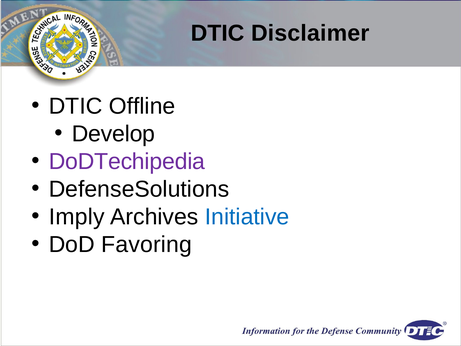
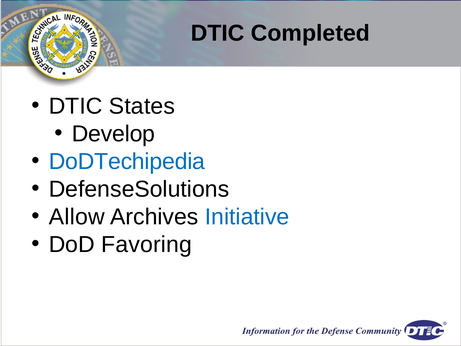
Disclaimer: Disclaimer -> Completed
Offline: Offline -> States
DoDTechipedia colour: purple -> blue
Imply: Imply -> Allow
